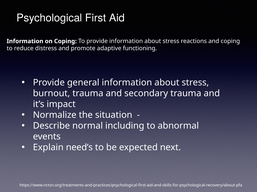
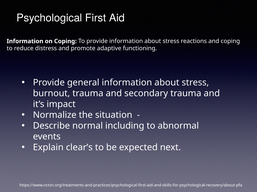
need’s: need’s -> clear’s
